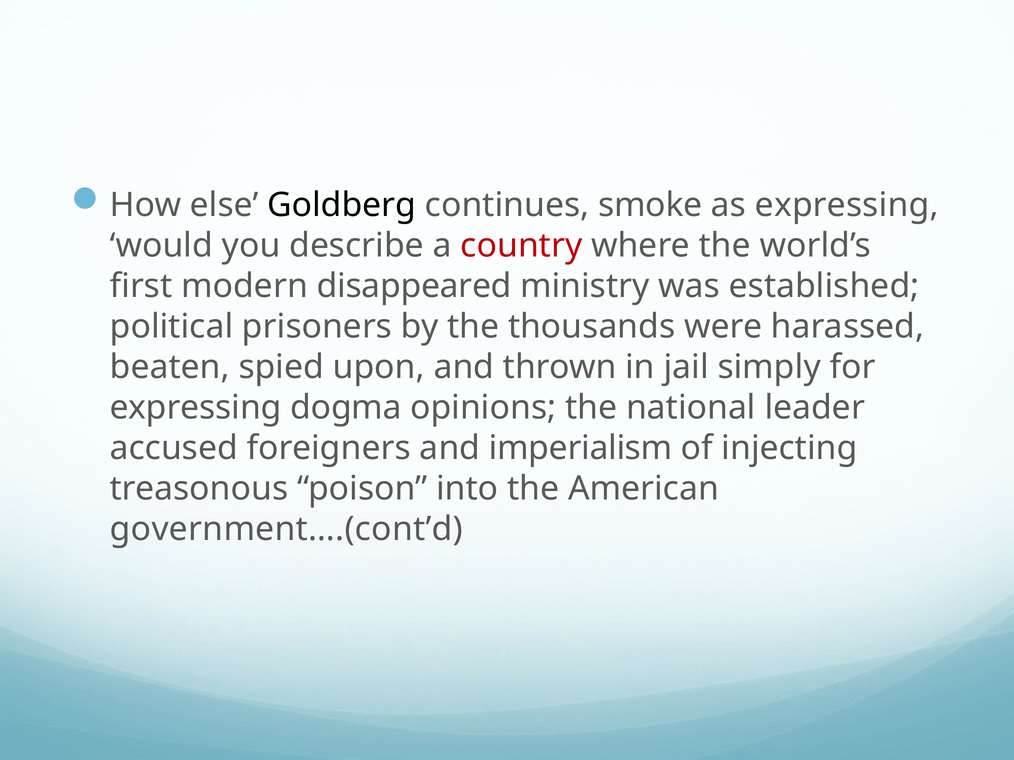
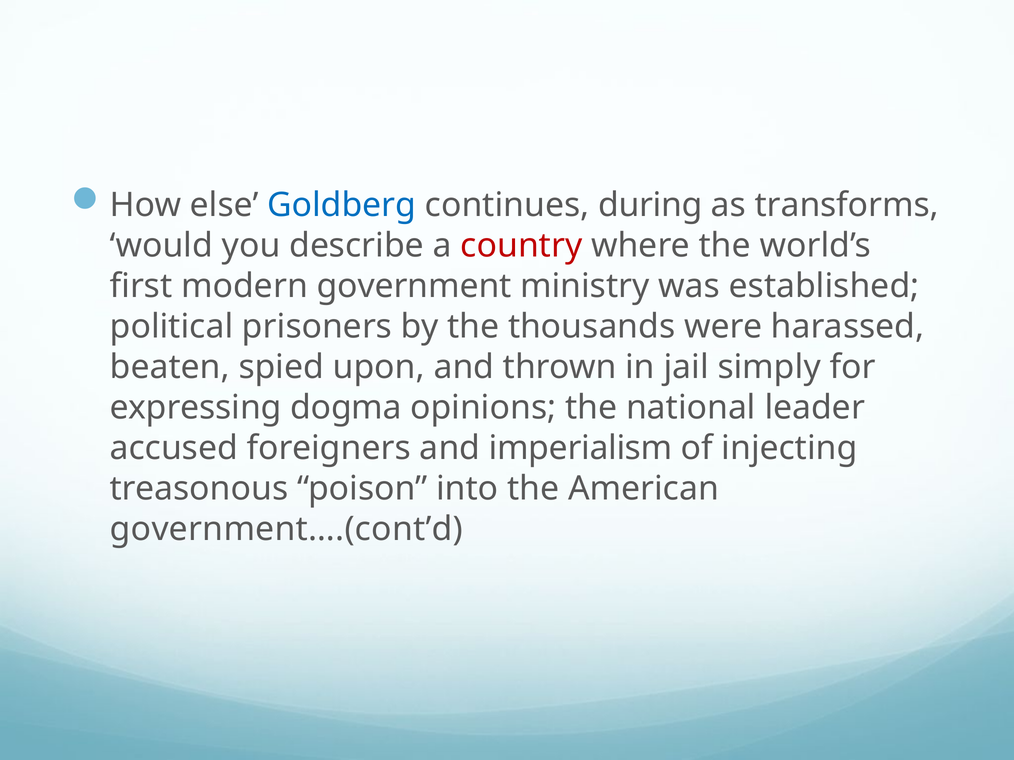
Goldberg colour: black -> blue
smoke: smoke -> during
as expressing: expressing -> transforms
disappeared: disappeared -> government
